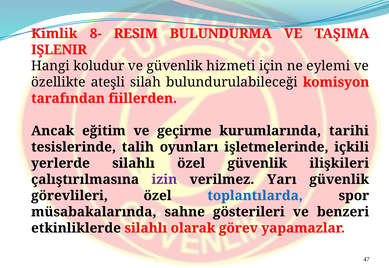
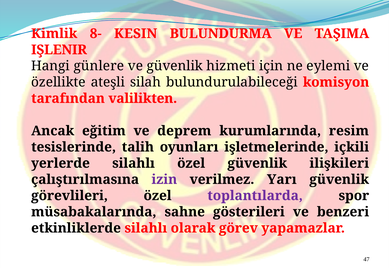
RESIM: RESIM -> KESIN
koludur: koludur -> günlere
fiillerden: fiillerden -> valilikten
geçirme: geçirme -> deprem
tarihi: tarihi -> resim
toplantılarda colour: blue -> purple
